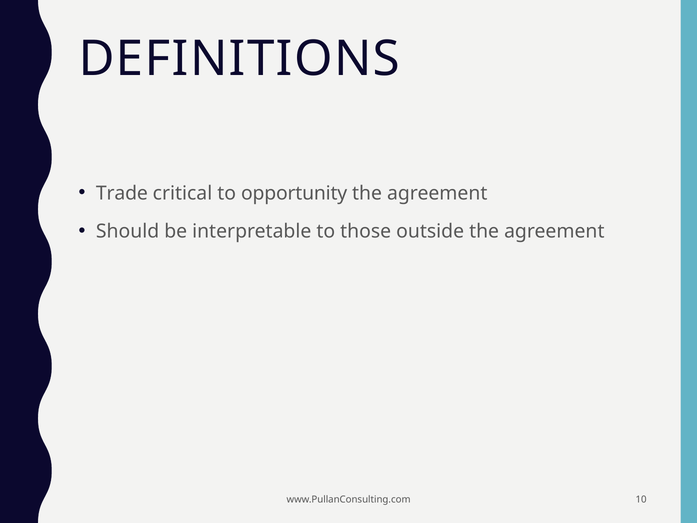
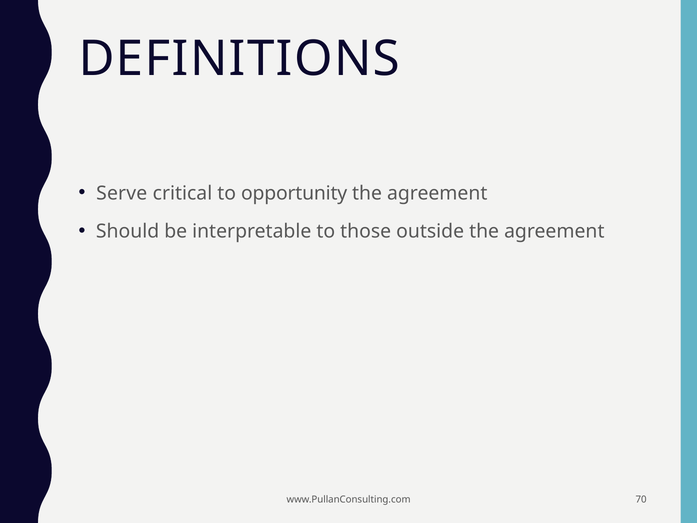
Trade: Trade -> Serve
10: 10 -> 70
